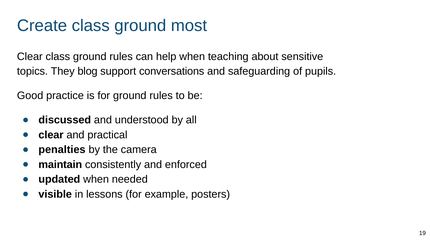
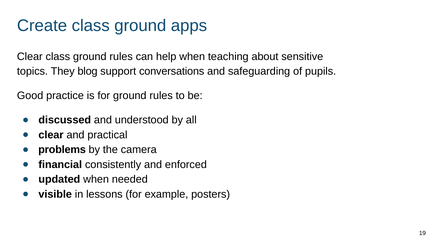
most: most -> apps
penalties: penalties -> problems
maintain: maintain -> financial
